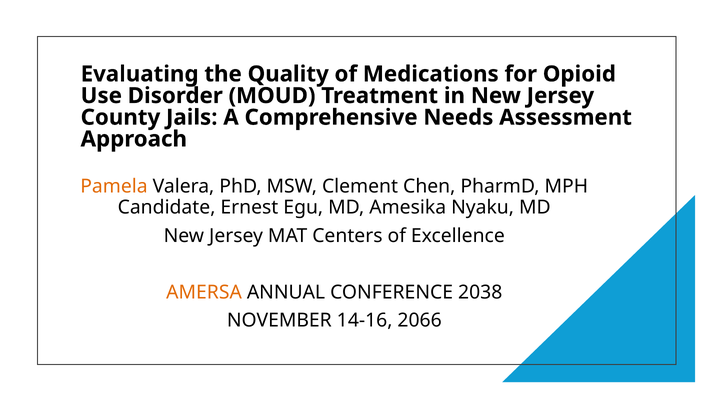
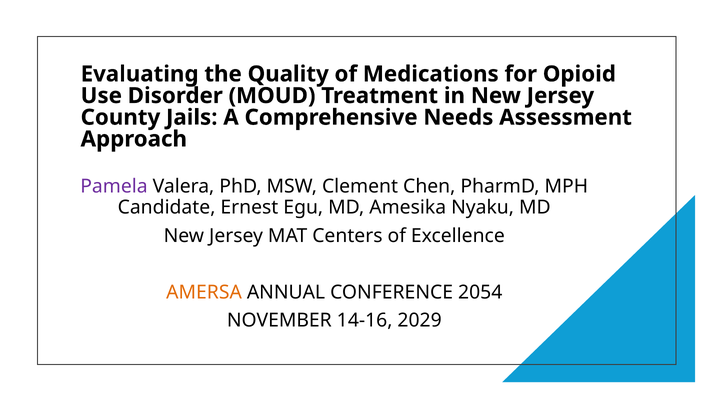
Pamela colour: orange -> purple
2038: 2038 -> 2054
2066: 2066 -> 2029
